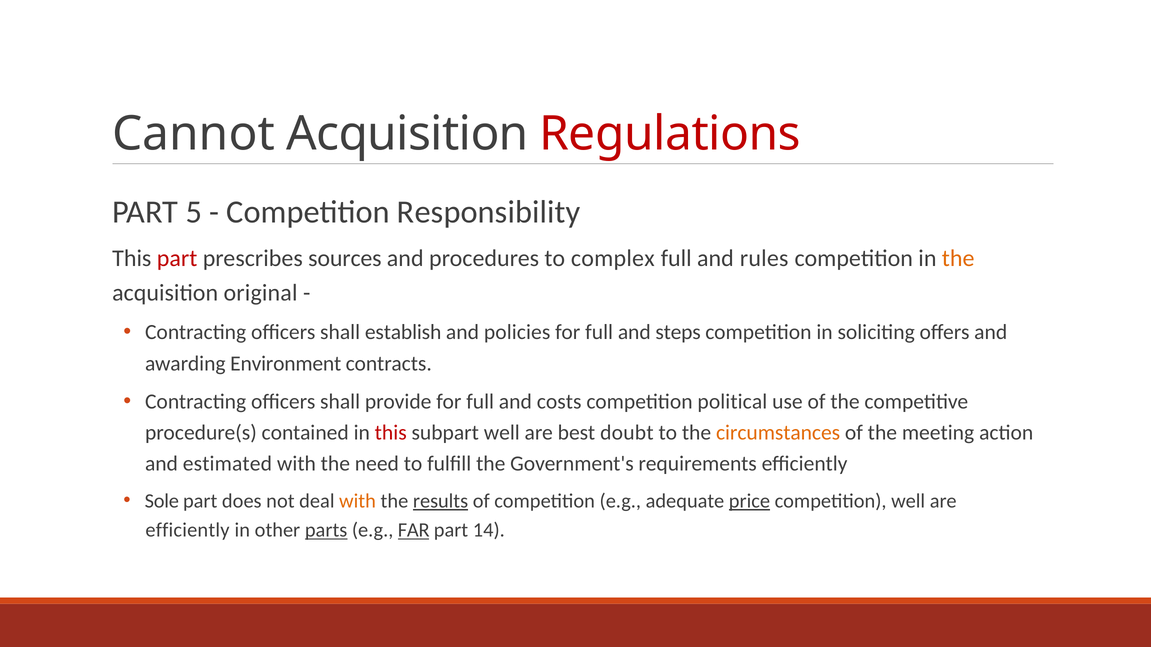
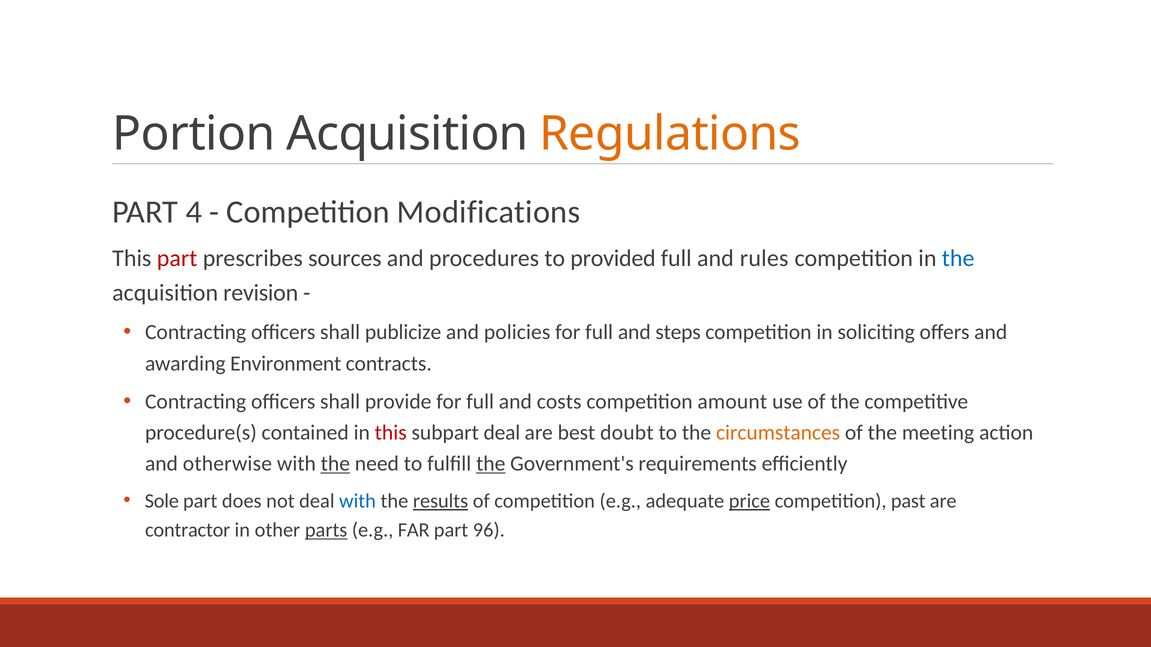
Cannot: Cannot -> Portion
Regulations colour: red -> orange
5: 5 -> 4
Responsibility: Responsibility -> Modifications
complex: complex -> provided
the at (958, 259) colour: orange -> blue
original: original -> revision
establish: establish -> publicize
political: political -> amount
subpart well: well -> deal
estimated: estimated -> otherwise
the at (335, 464) underline: none -> present
the at (491, 464) underline: none -> present
with at (358, 501) colour: orange -> blue
competition well: well -> past
efficiently at (187, 531): efficiently -> contractor
FAR underline: present -> none
14: 14 -> 96
